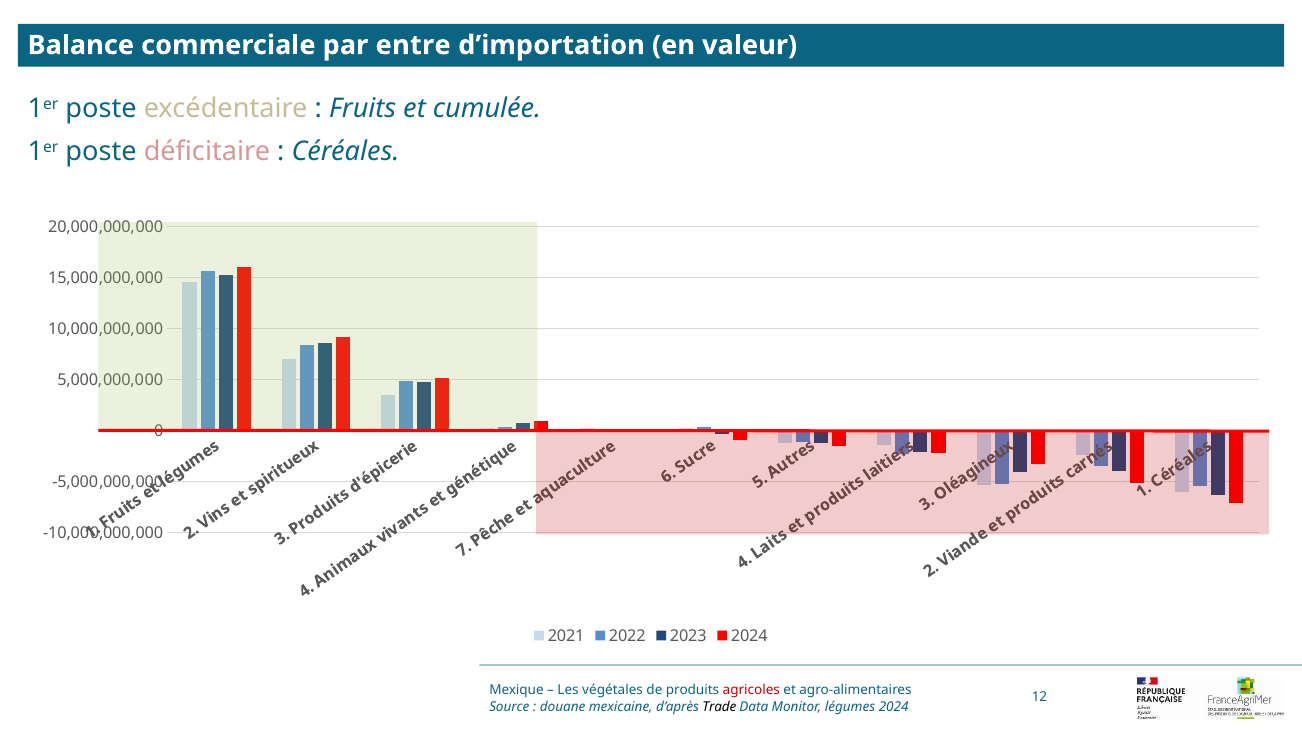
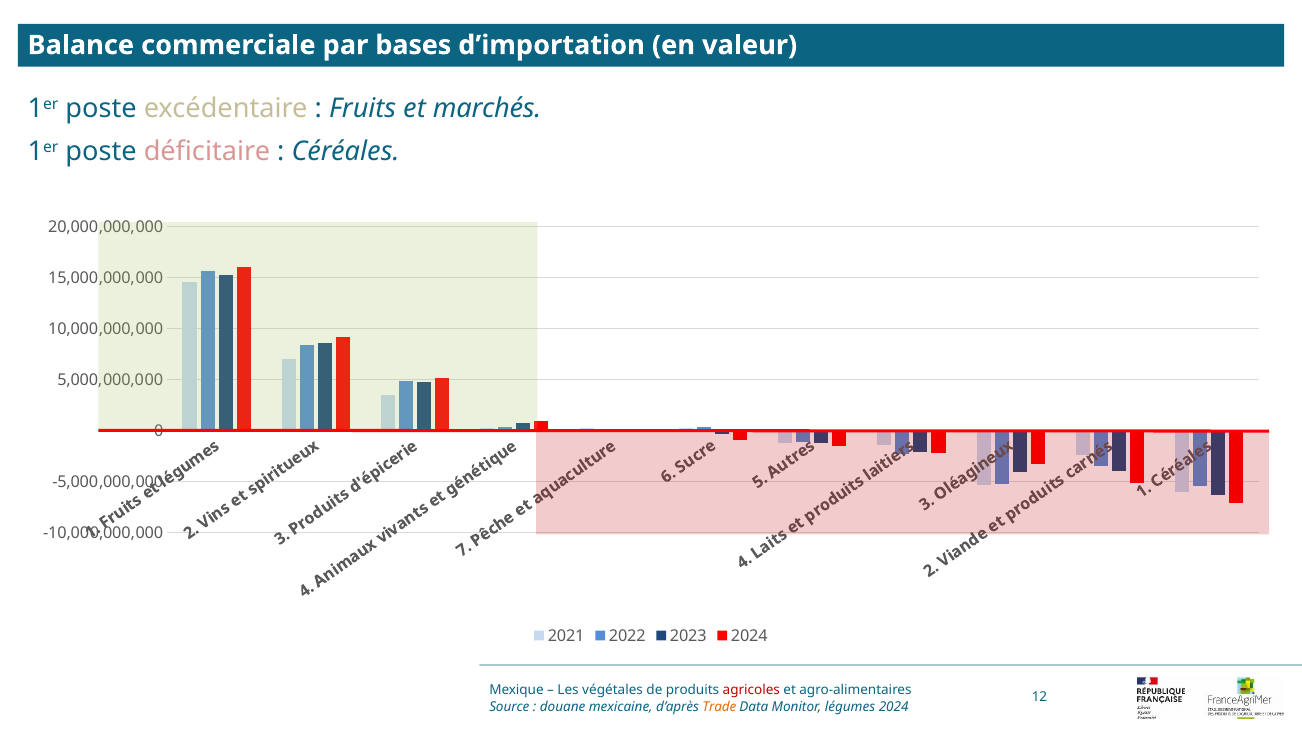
entre: entre -> bases
cumulée: cumulée -> marchés
Trade colour: black -> orange
